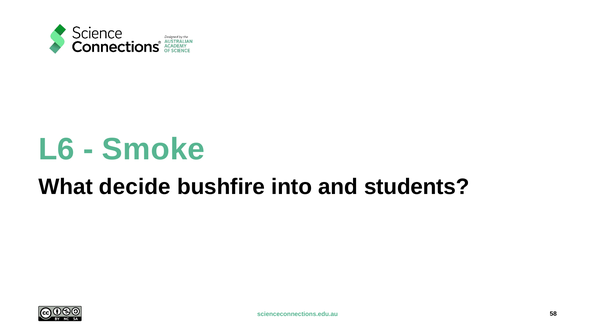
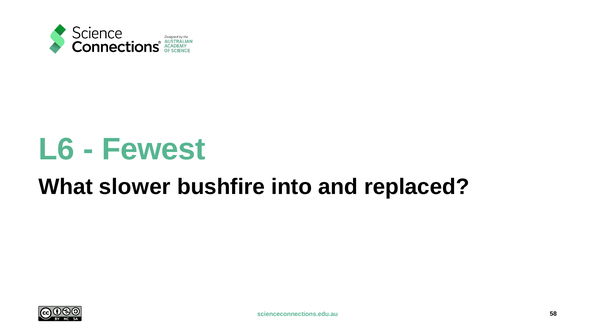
Smoke: Smoke -> Fewest
decide: decide -> slower
students: students -> replaced
